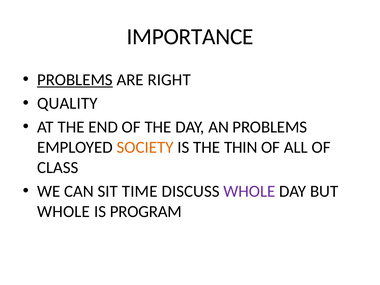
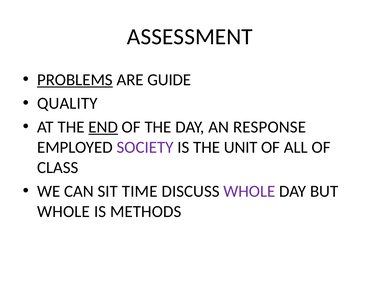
IMPORTANCE: IMPORTANCE -> ASSESSMENT
RIGHT: RIGHT -> GUIDE
END underline: none -> present
AN PROBLEMS: PROBLEMS -> RESPONSE
SOCIETY colour: orange -> purple
THIN: THIN -> UNIT
PROGRAM: PROGRAM -> METHODS
